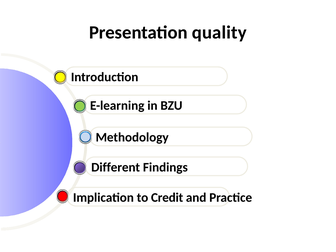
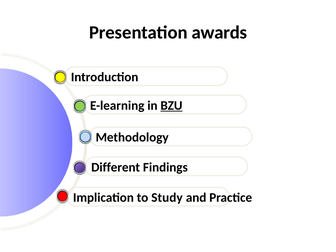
quality: quality -> awards
BZU underline: none -> present
Credit: Credit -> Study
